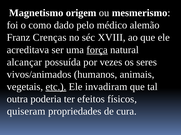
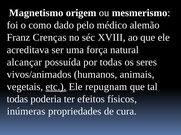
força underline: present -> none
por vezes: vezes -> todas
invadiram: invadiram -> repugnam
outra at (17, 99): outra -> todas
quiseram: quiseram -> inúmeras
